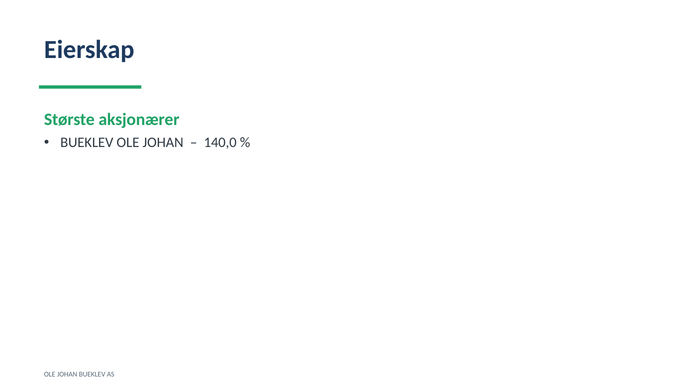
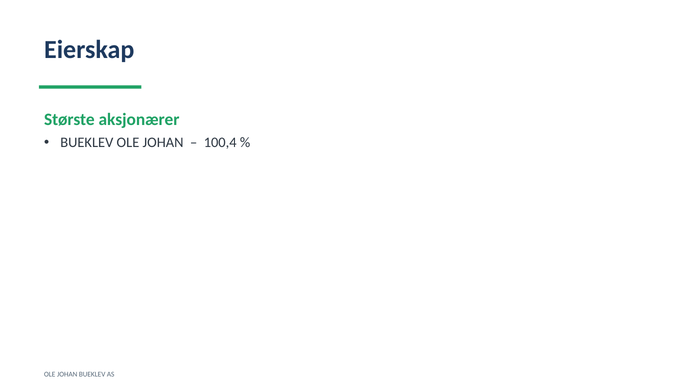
140,0: 140,0 -> 100,4
